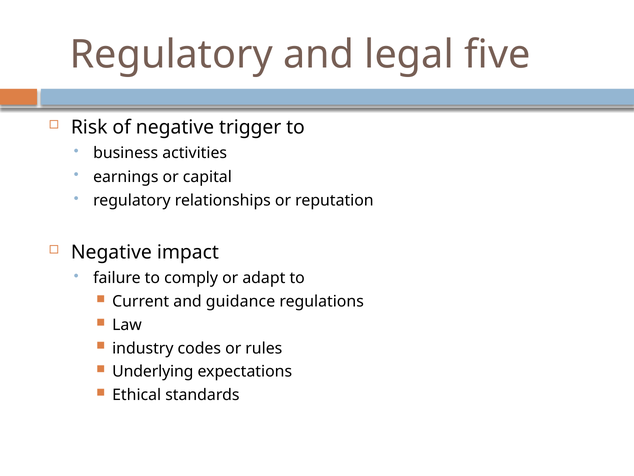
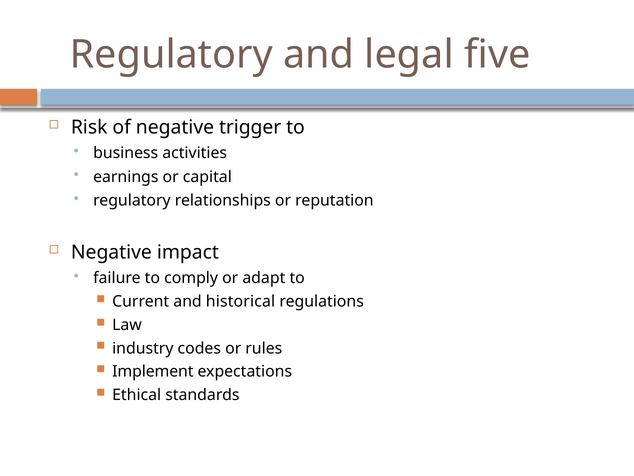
guidance: guidance -> historical
Underlying: Underlying -> Implement
